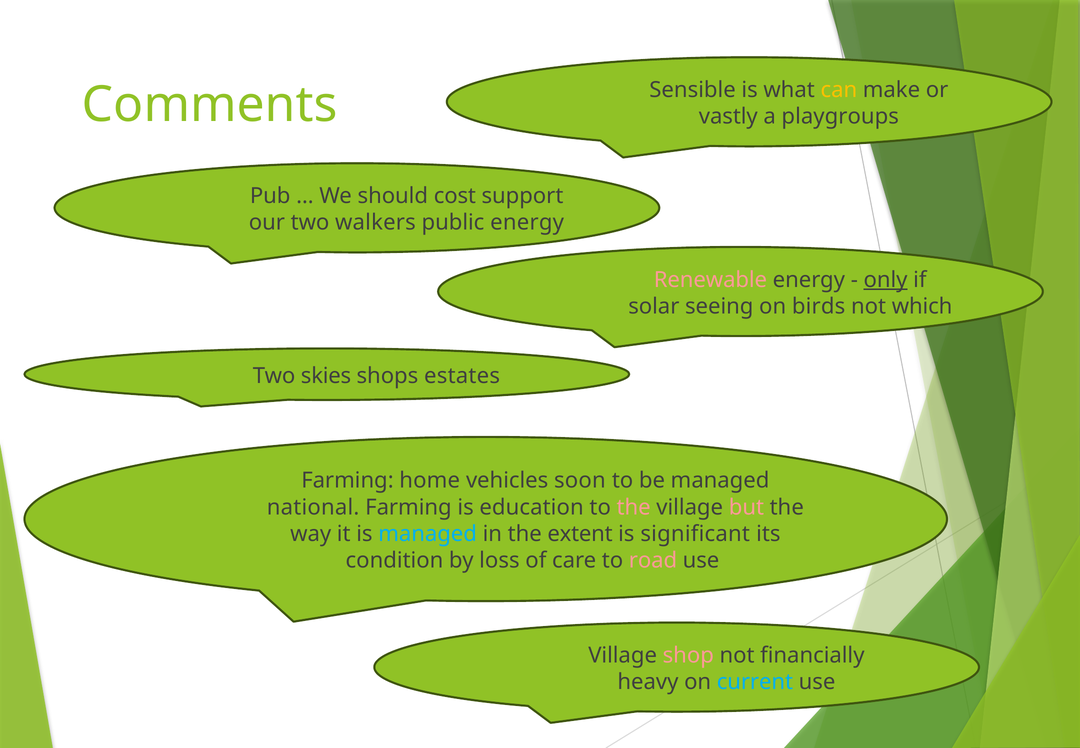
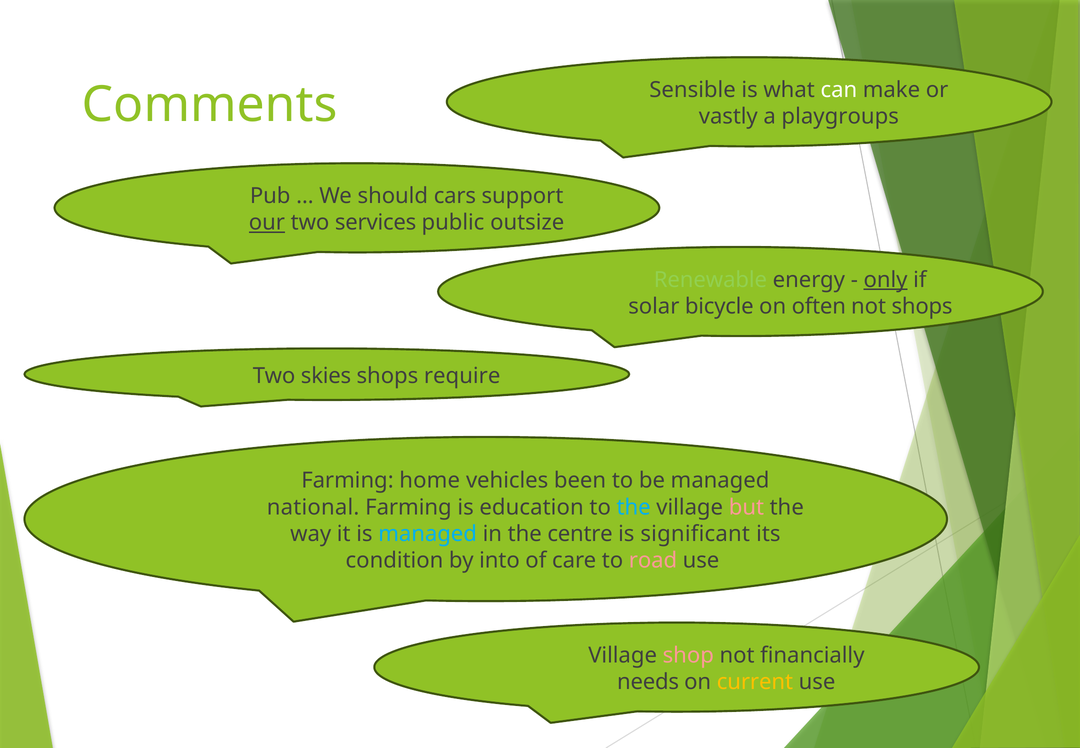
can colour: yellow -> white
cost: cost -> cars
our underline: none -> present
walkers: walkers -> services
public energy: energy -> outsize
Renewable colour: pink -> light green
seeing: seeing -> bicycle
birds: birds -> often
not which: which -> shops
estates: estates -> require
soon: soon -> been
the at (634, 507) colour: pink -> light blue
extent: extent -> centre
loss: loss -> into
heavy: heavy -> needs
current colour: light blue -> yellow
